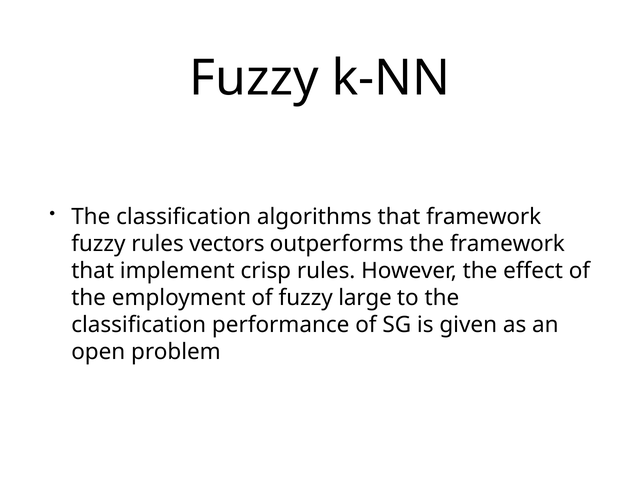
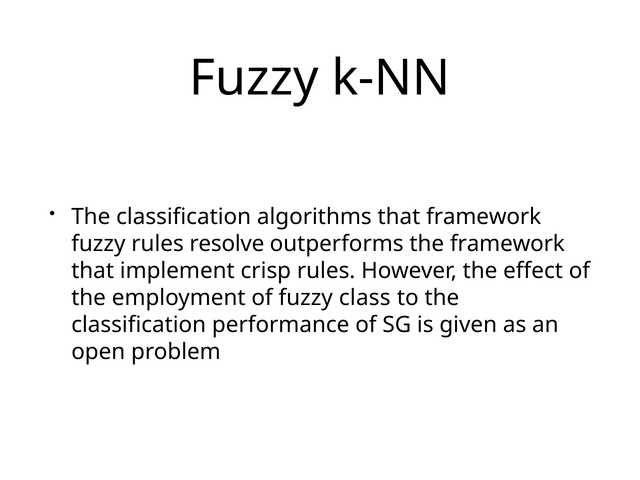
vectors: vectors -> resolve
large: large -> class
